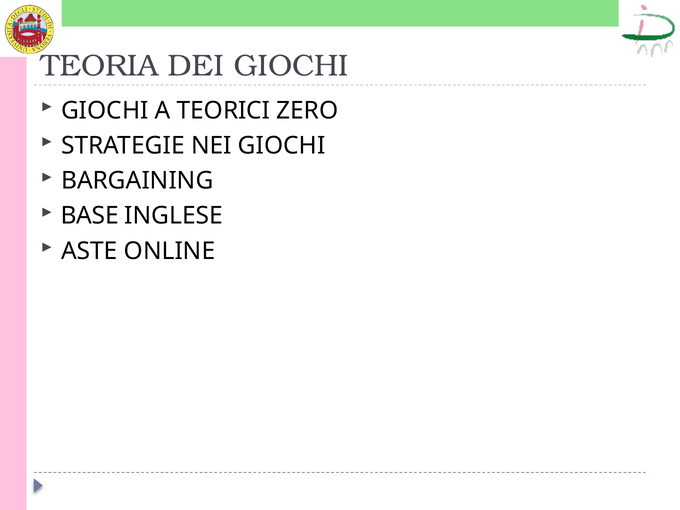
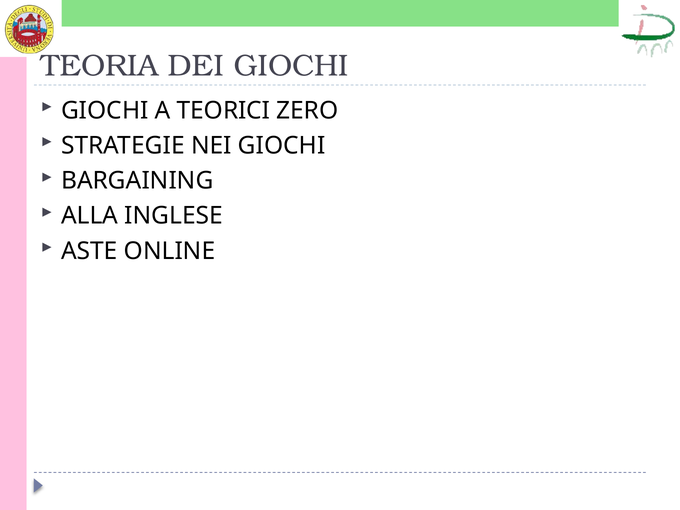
BASE: BASE -> ALLA
